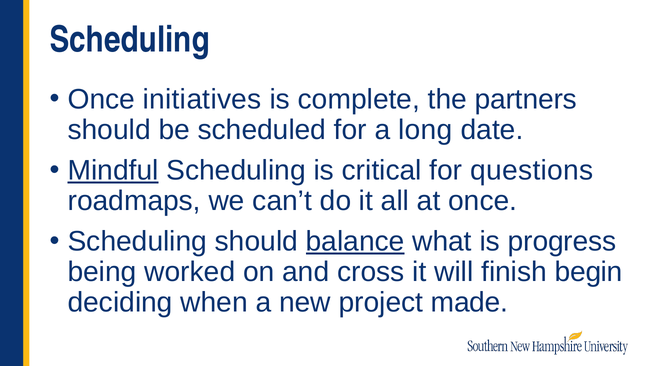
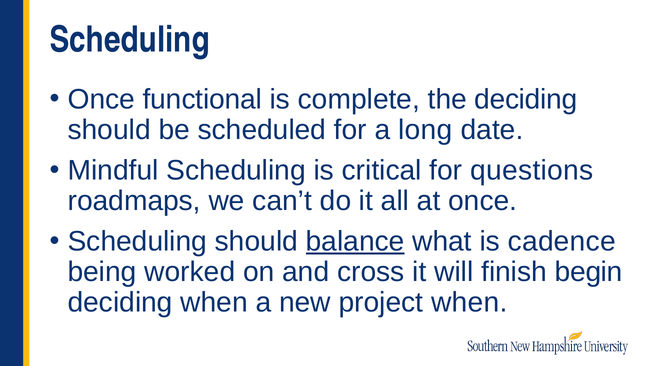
initiatives: initiatives -> functional
the partners: partners -> deciding
Mindful underline: present -> none
progress: progress -> cadence
project made: made -> when
